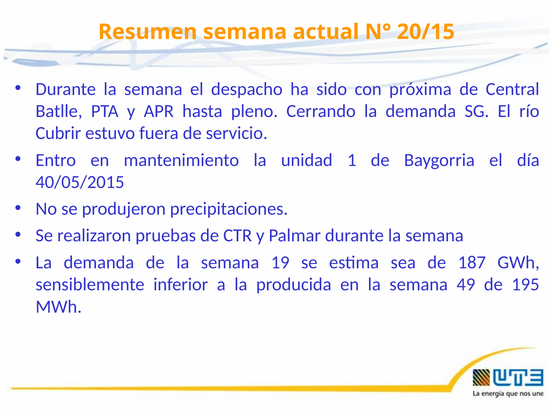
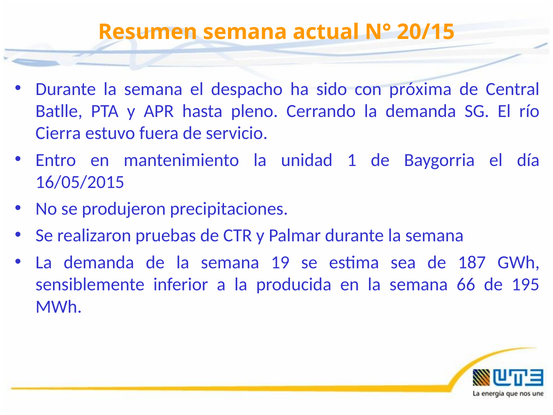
Cubrir: Cubrir -> Cierra
40/05/2015: 40/05/2015 -> 16/05/2015
49: 49 -> 66
